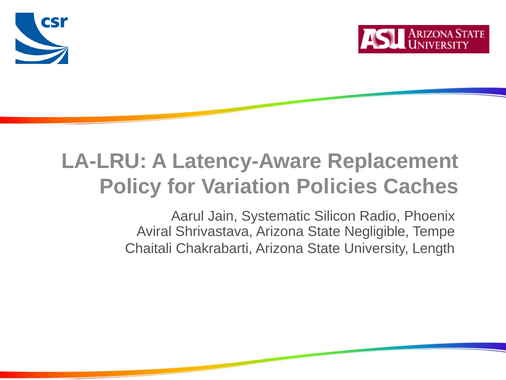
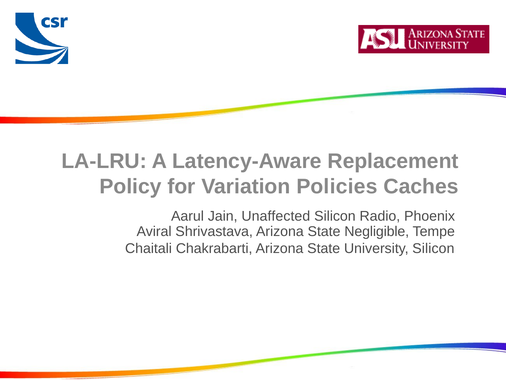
Systematic: Systematic -> Unaffected
University Length: Length -> Silicon
